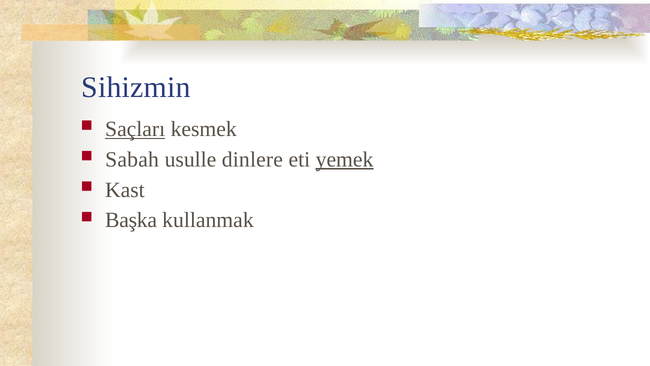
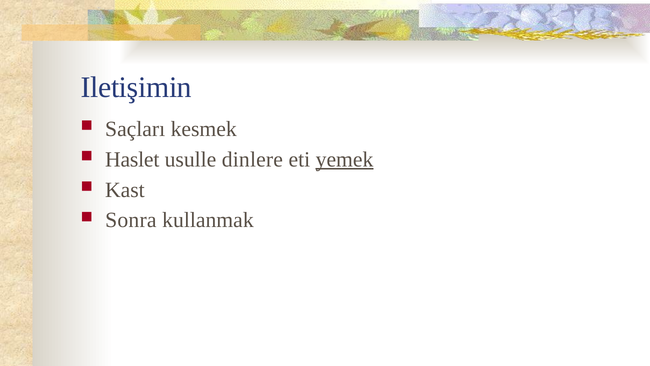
Sihizmin: Sihizmin -> Iletişimin
Saçları underline: present -> none
Sabah: Sabah -> Haslet
Başka: Başka -> Sonra
